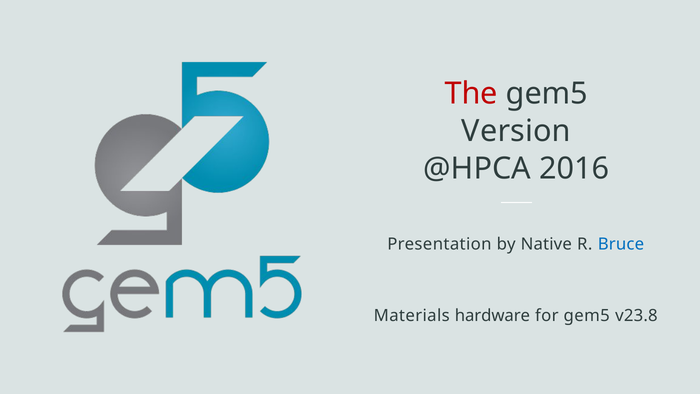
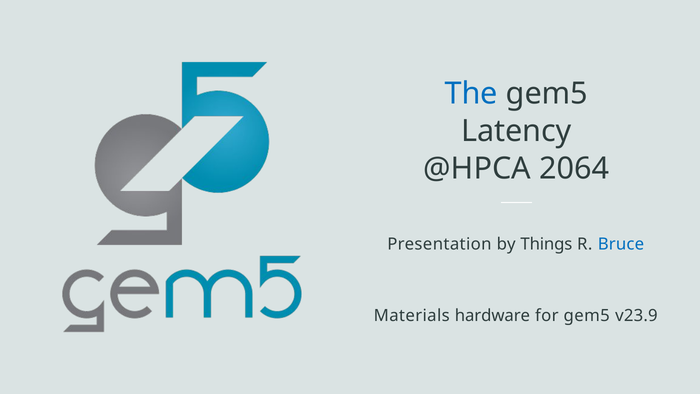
The colour: red -> blue
Version: Version -> Latency
2016: 2016 -> 2064
Native: Native -> Things
v23.8: v23.8 -> v23.9
